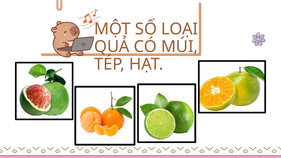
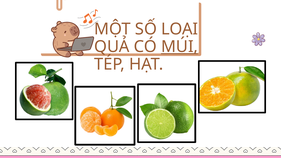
MÚI underline: none -> present
